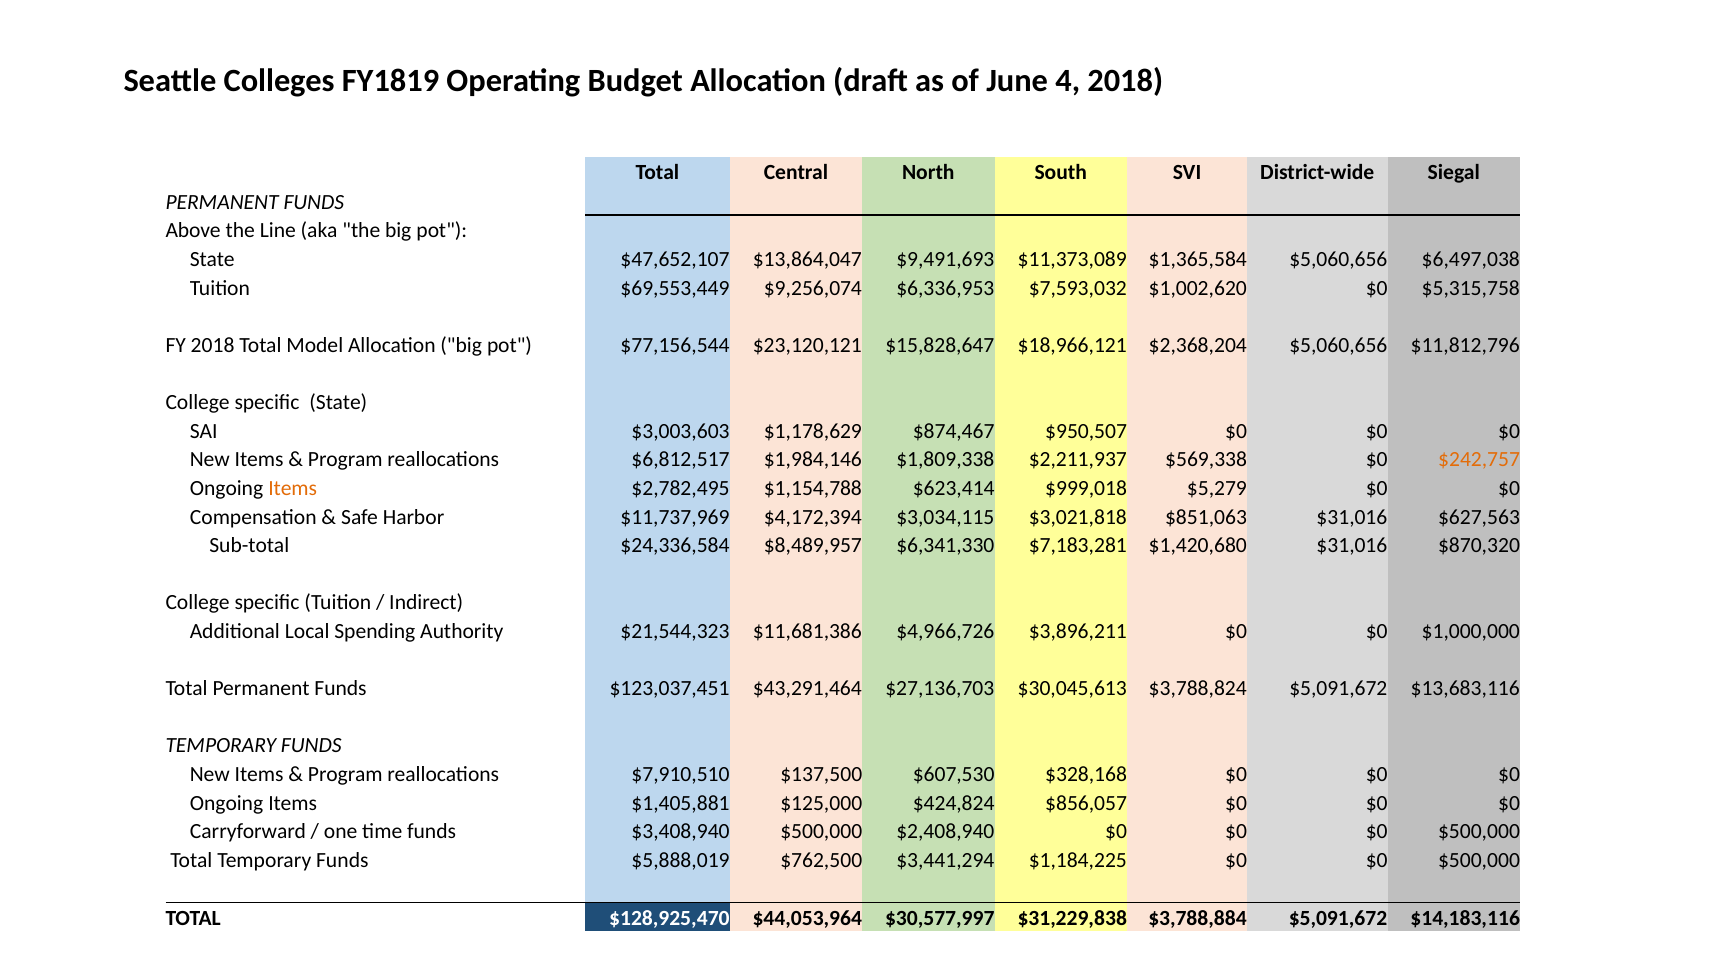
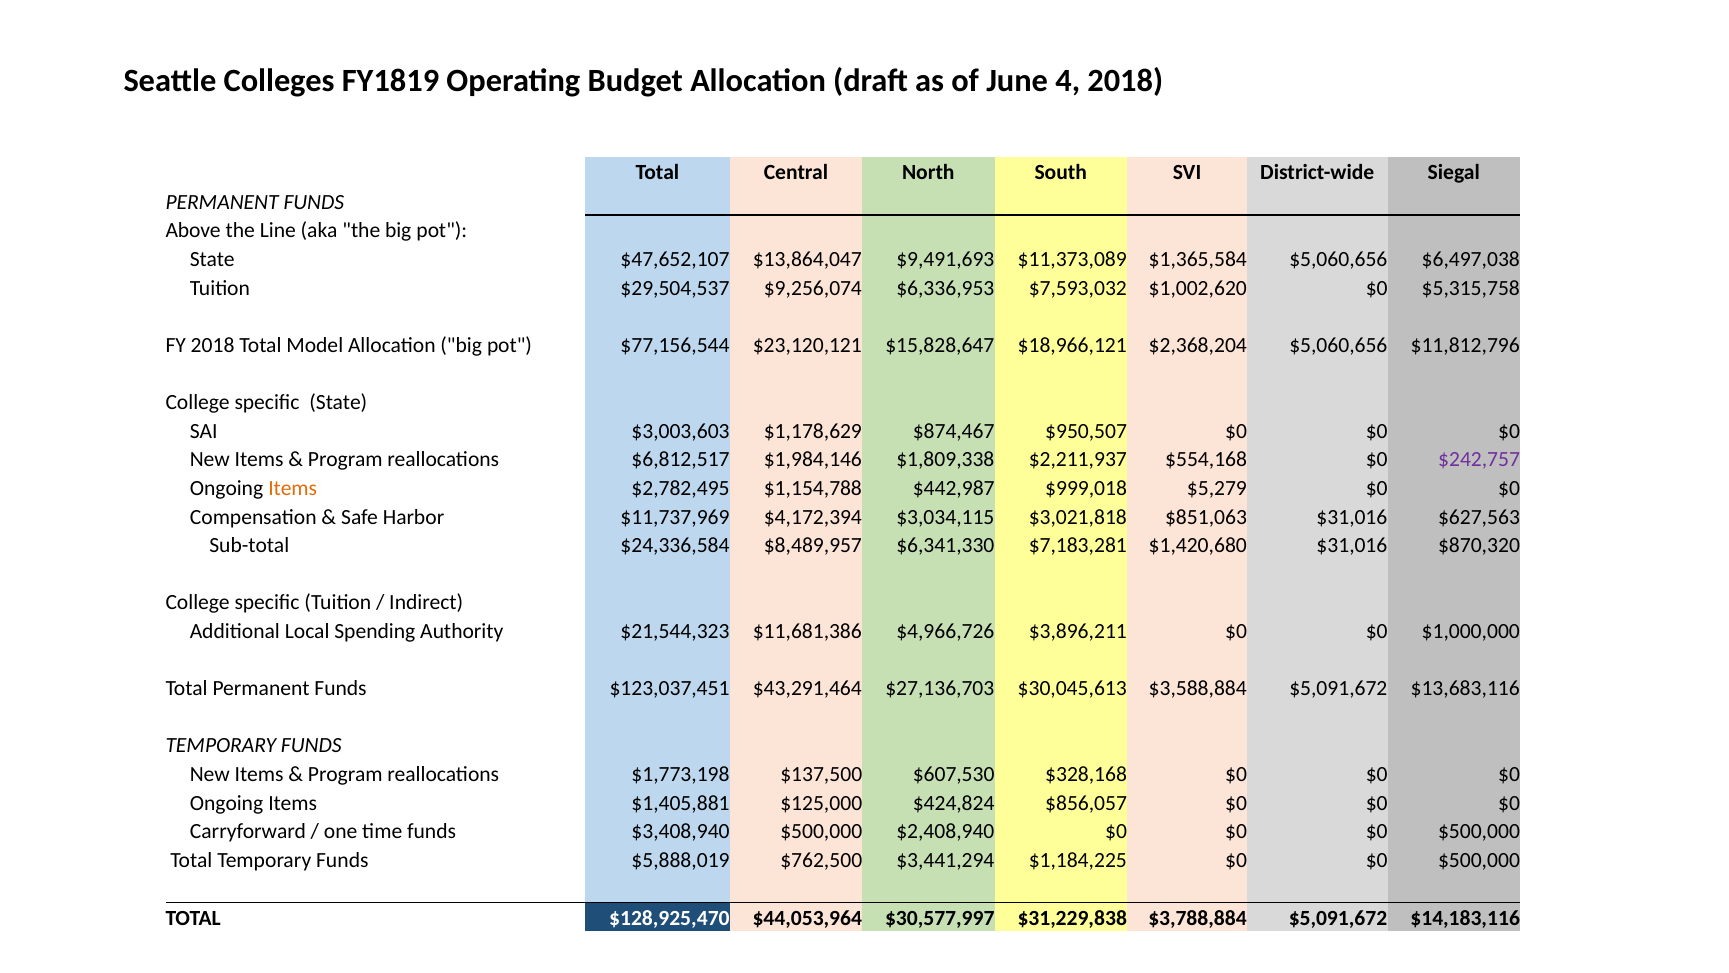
$69,553,449: $69,553,449 -> $29,504,537
$569,338: $569,338 -> $554,168
$242,757 colour: orange -> purple
$623,414: $623,414 -> $442,987
$3,788,824: $3,788,824 -> $3,588,884
$7,910,510: $7,910,510 -> $1,773,198
